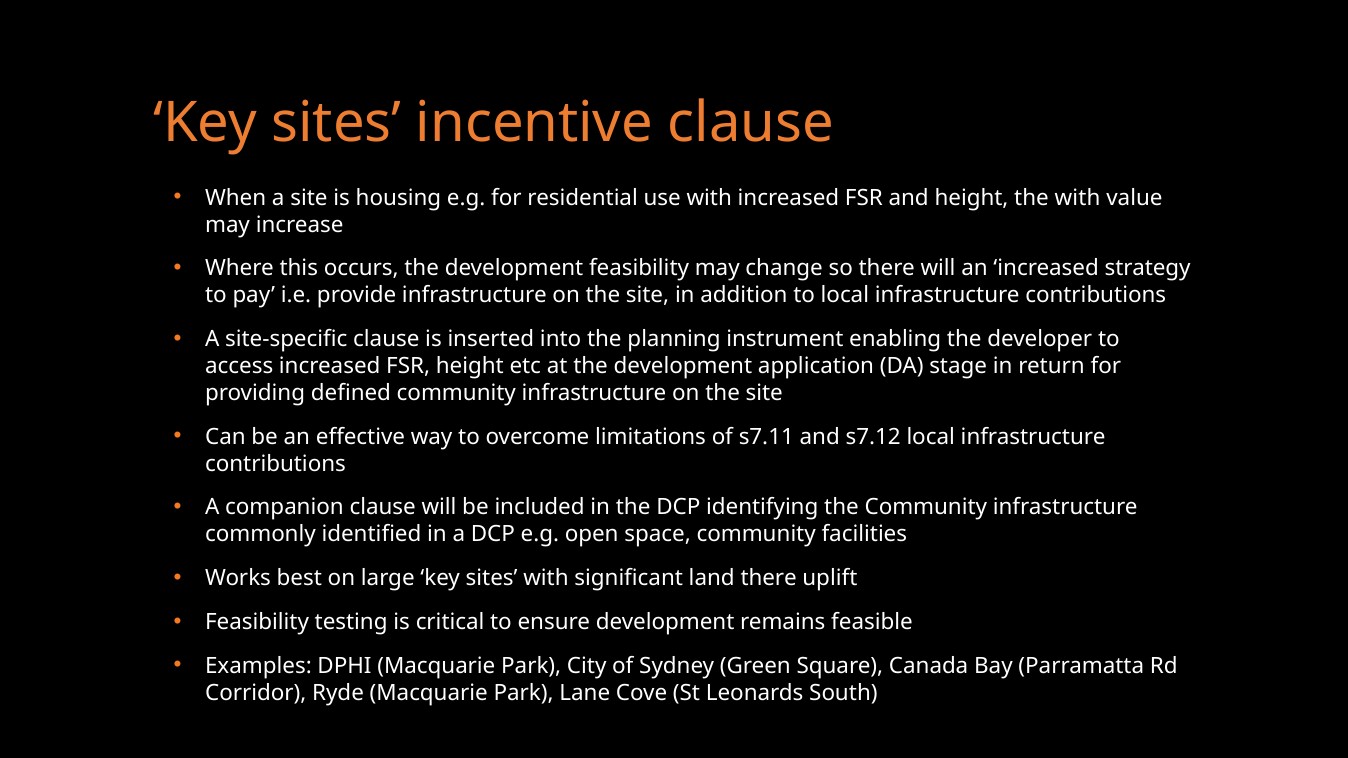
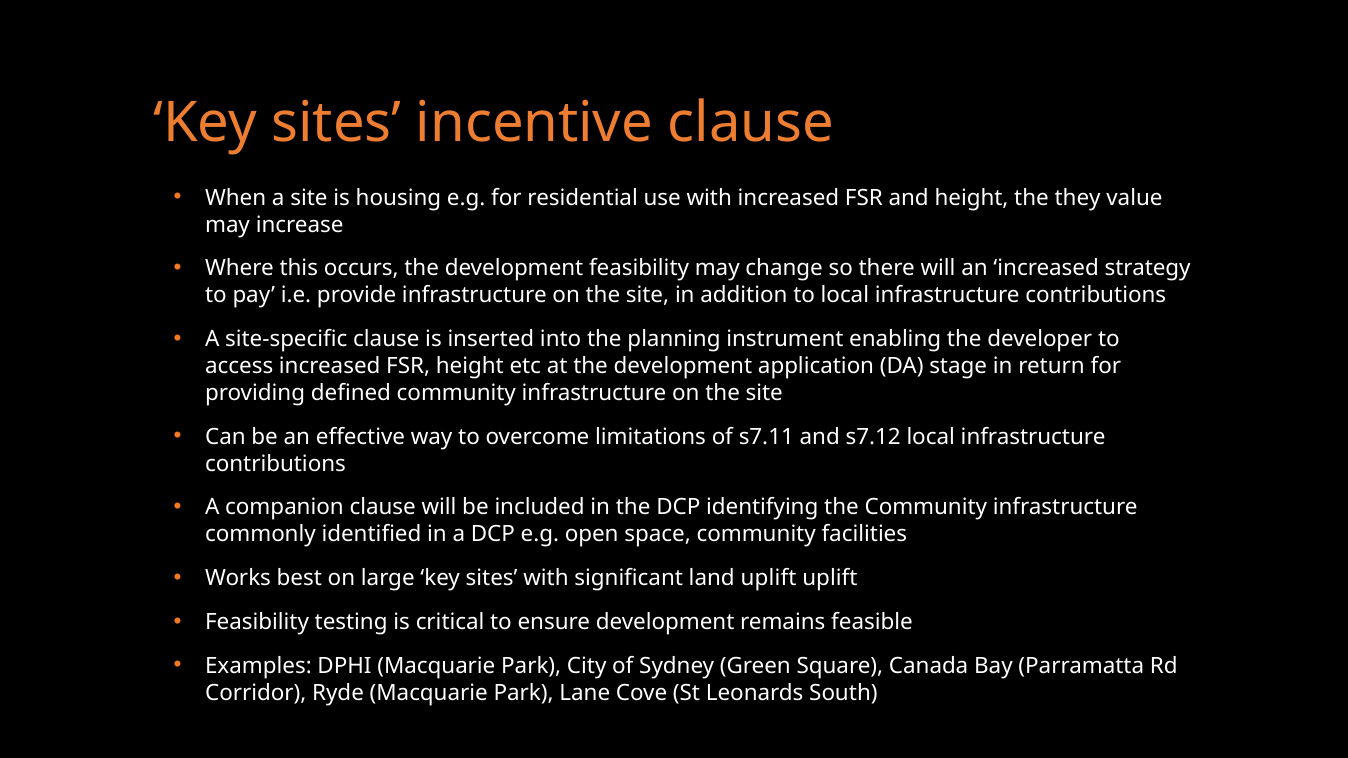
the with: with -> they
land there: there -> uplift
